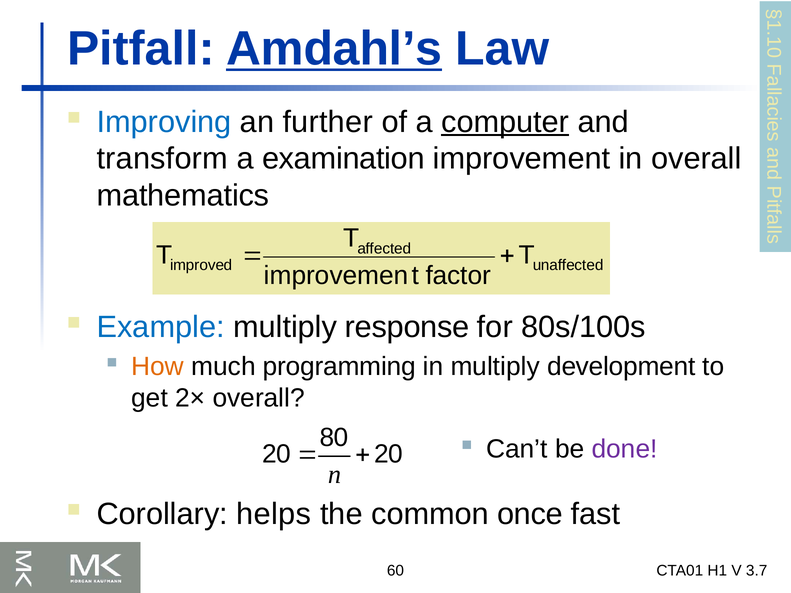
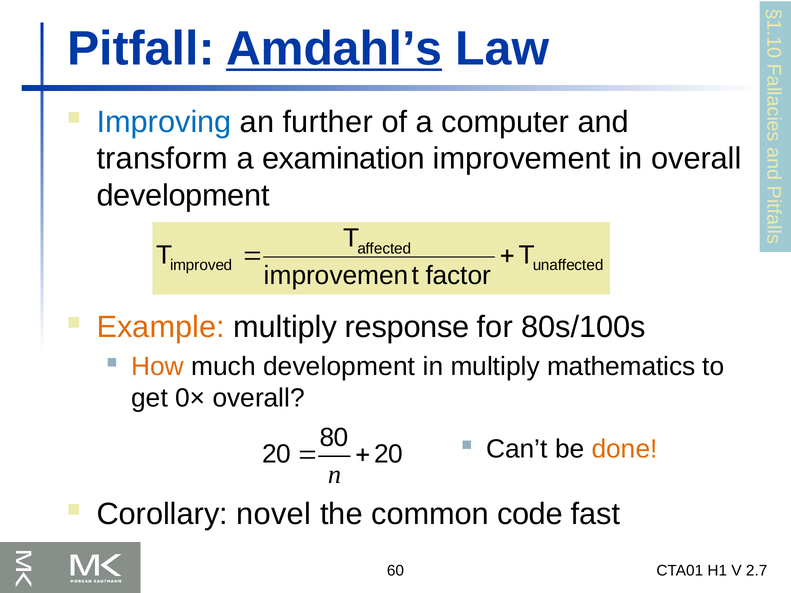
computer underline: present -> none
mathematics at (183, 196): mathematics -> development
Example colour: blue -> orange
much programming: programming -> development
development: development -> mathematics
2×: 2× -> 0×
done colour: purple -> orange
helps: helps -> novel
once: once -> code
3.7: 3.7 -> 2.7
